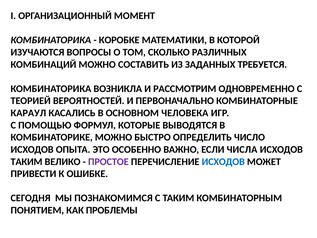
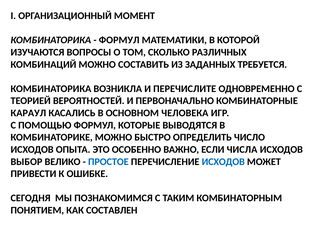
КОРОБКЕ at (119, 40): КОРОБКЕ -> ФОРМУЛ
РАССМОТРИМ: РАССМОТРИМ -> ПЕРЕЧИСЛИТЕ
ТАКИМ at (27, 162): ТАКИМ -> ВЫБОР
ПРОСТОЕ colour: purple -> blue
ПРОБЛЕМЫ: ПРОБЛЕМЫ -> СОСТАВЛЕН
